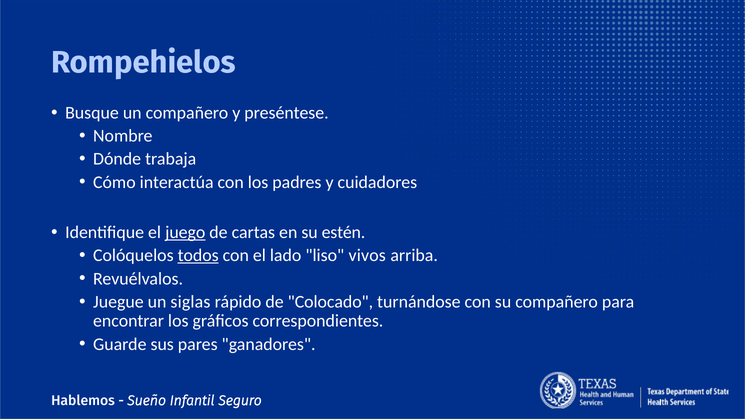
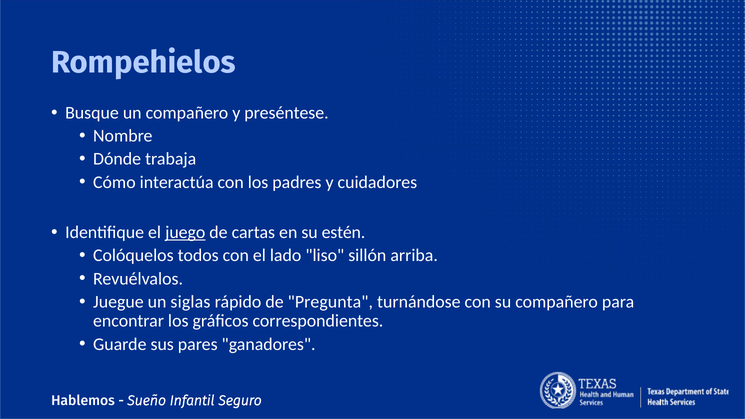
todos underline: present -> none
vivos: vivos -> sillón
Colocado: Colocado -> Pregunta
